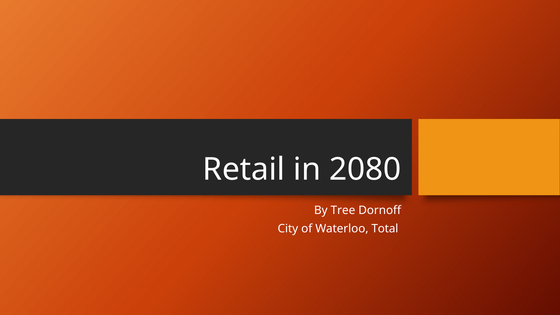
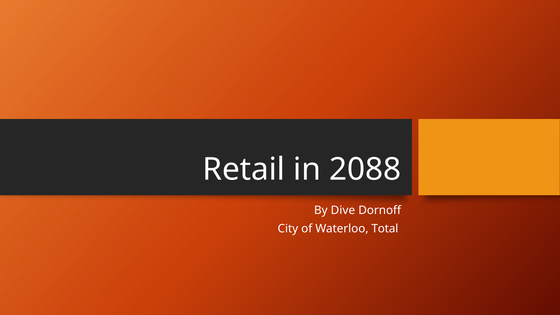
2080: 2080 -> 2088
Tree: Tree -> Dive
